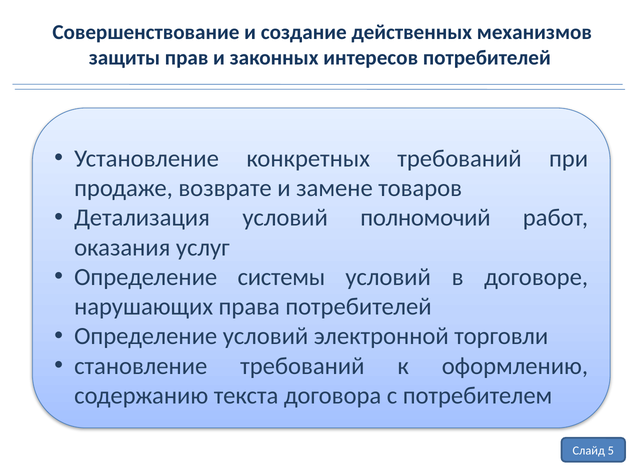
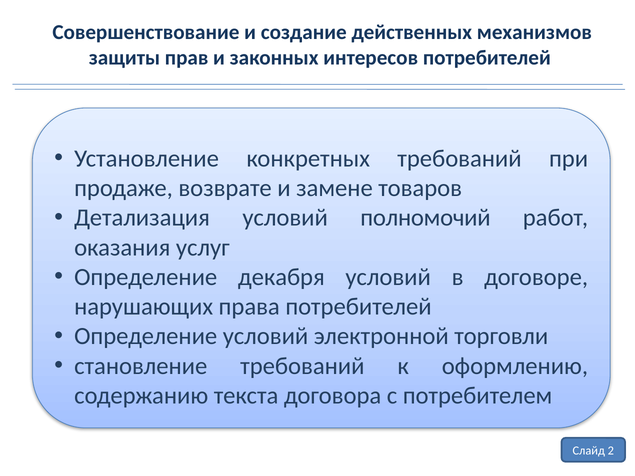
системы: системы -> декабря
5: 5 -> 2
